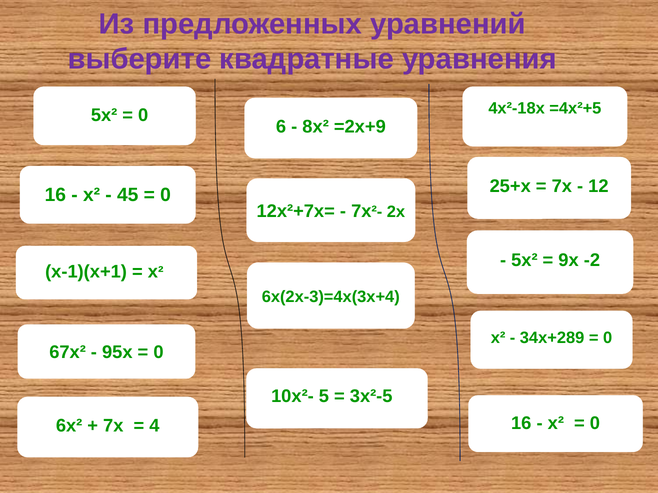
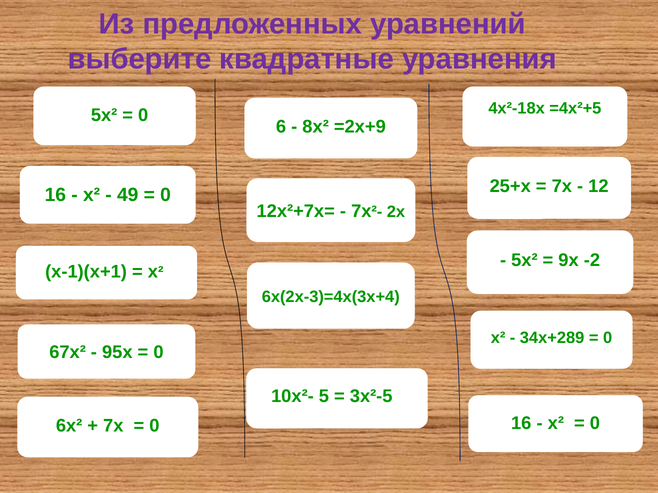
45: 45 -> 49
4 at (154, 426): 4 -> 0
